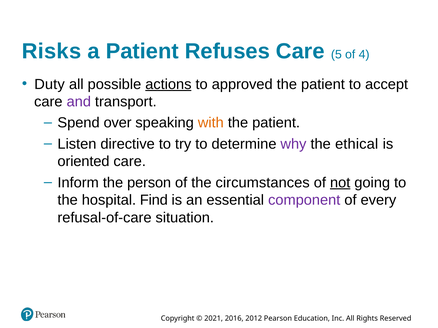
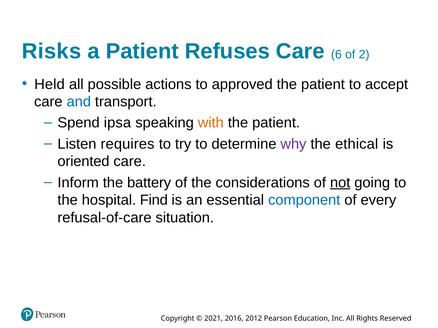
5: 5 -> 6
4: 4 -> 2
Duty: Duty -> Held
actions underline: present -> none
and colour: purple -> blue
over: over -> ipsa
directive: directive -> requires
person: person -> battery
circumstances: circumstances -> considerations
component colour: purple -> blue
